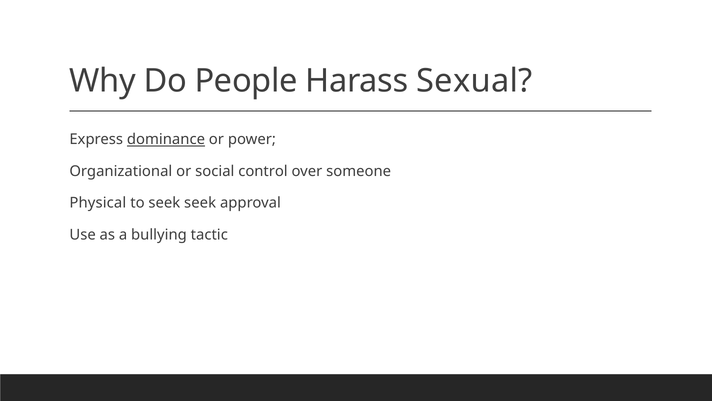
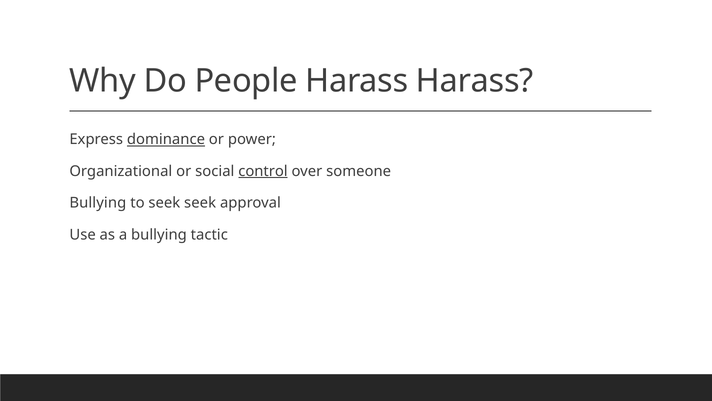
Harass Sexual: Sexual -> Harass
control underline: none -> present
Physical at (98, 203): Physical -> Bullying
